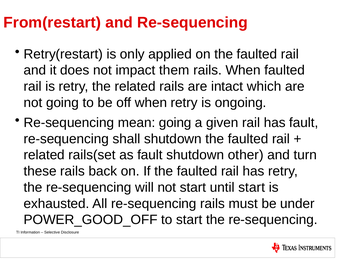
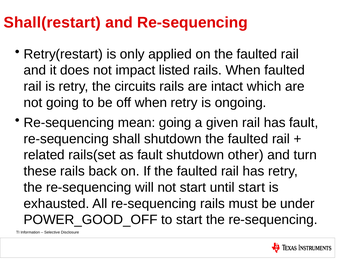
From(restart: From(restart -> Shall(restart
them: them -> listed
the related: related -> circuits
